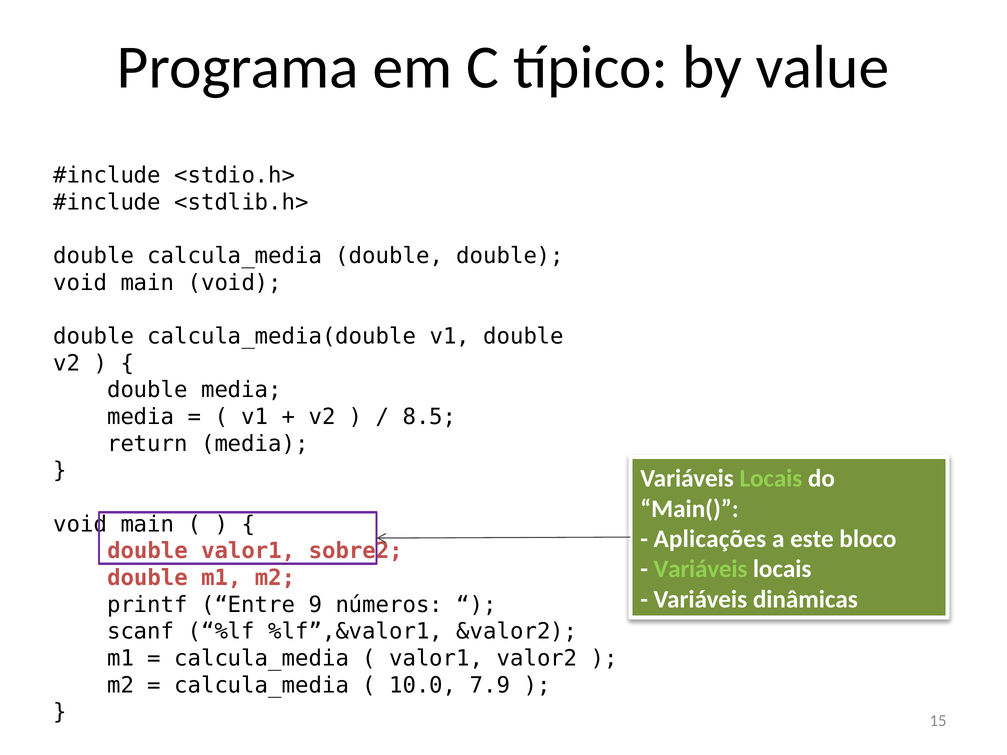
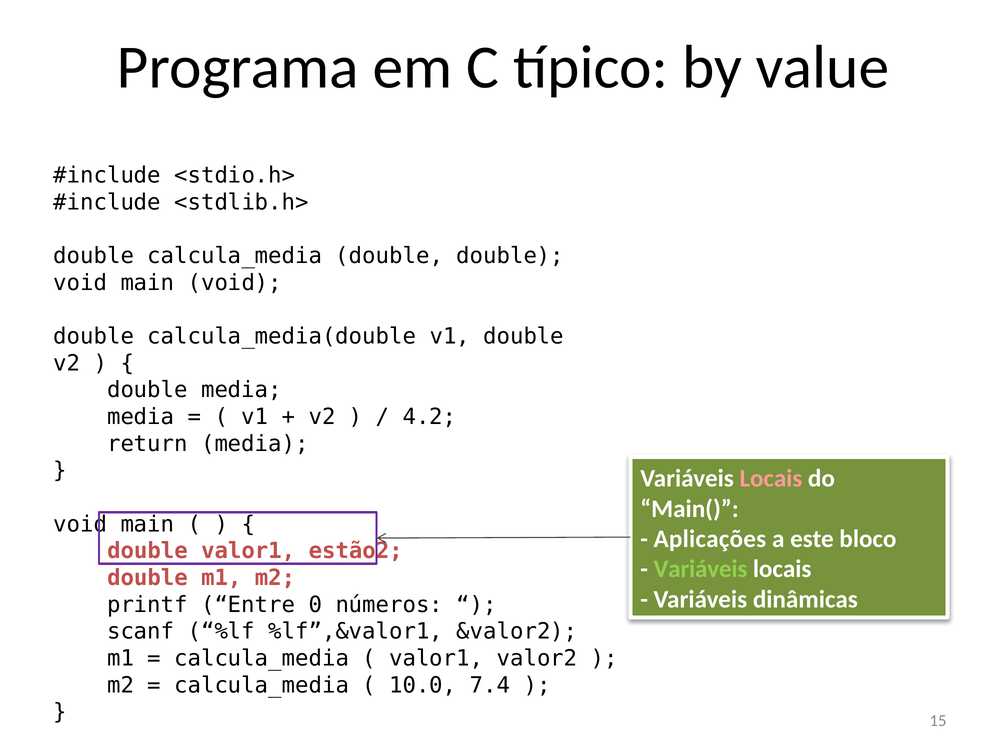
8.5: 8.5 -> 4.2
Locais at (771, 479) colour: light green -> pink
sobre2: sobre2 -> estão2
9: 9 -> 0
7.9: 7.9 -> 7.4
